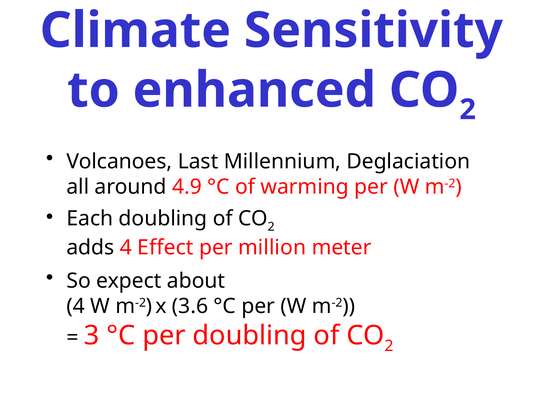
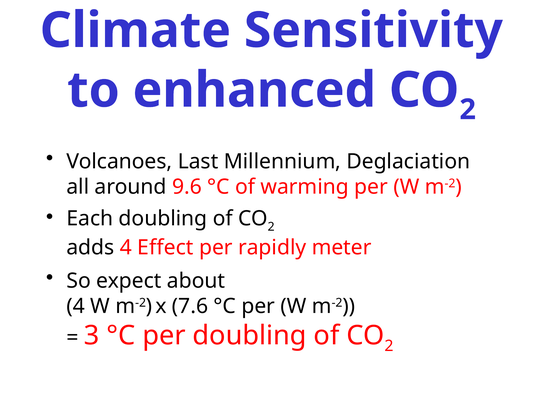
4.9: 4.9 -> 9.6
million: million -> rapidly
3.6: 3.6 -> 7.6
